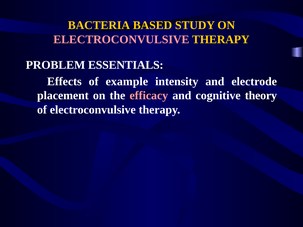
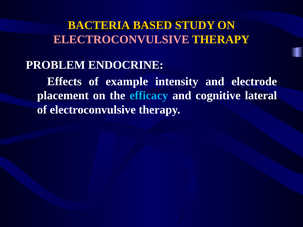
ESSENTIALS: ESSENTIALS -> ENDOCRINE
efficacy colour: pink -> light blue
theory: theory -> lateral
